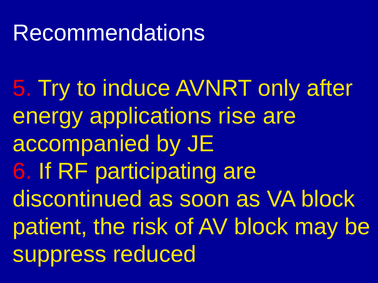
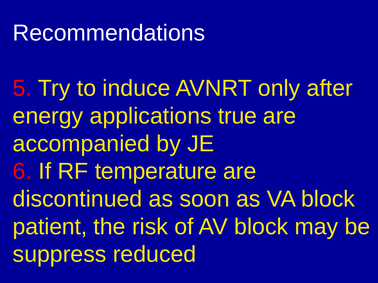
rise: rise -> true
participating: participating -> temperature
